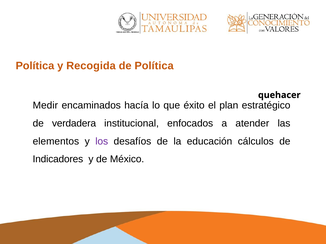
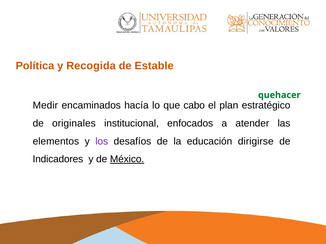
de Política: Política -> Estable
quehacer colour: black -> green
éxito: éxito -> cabo
verdadera: verdadera -> originales
profesores: profesores -> adecuadas
cálculos: cálculos -> dirigirse
México underline: none -> present
